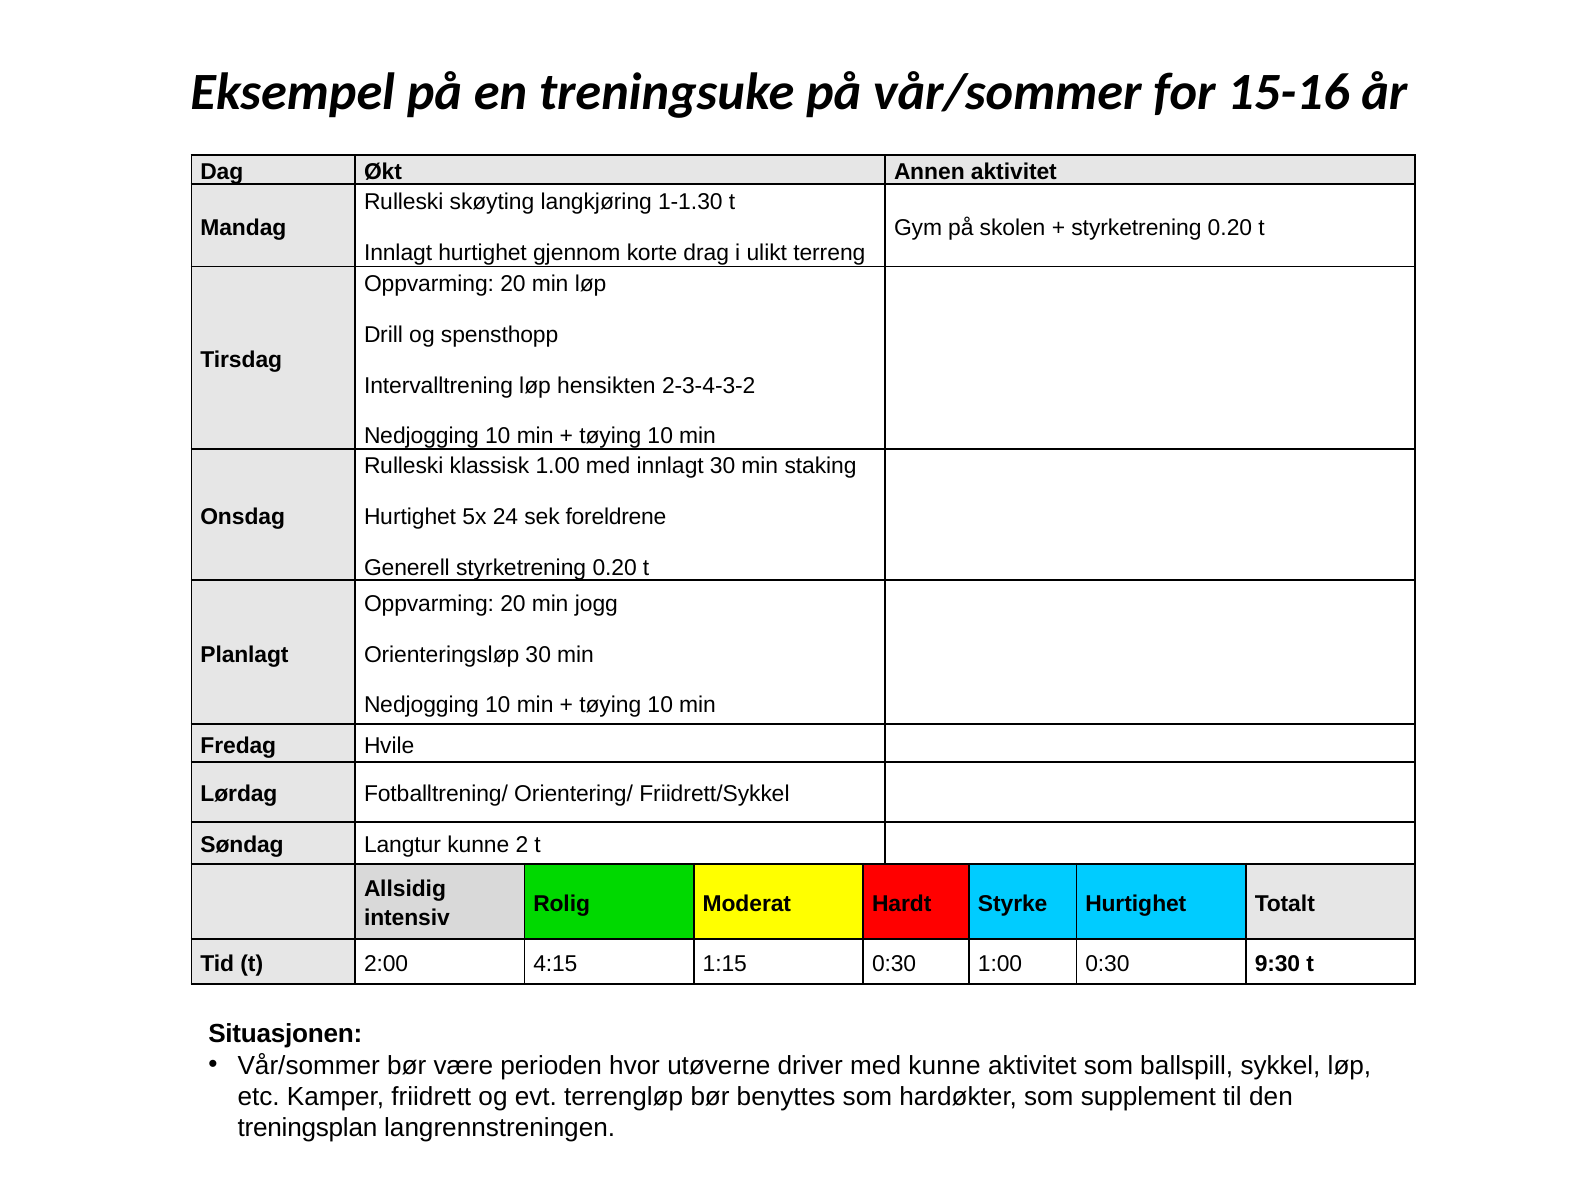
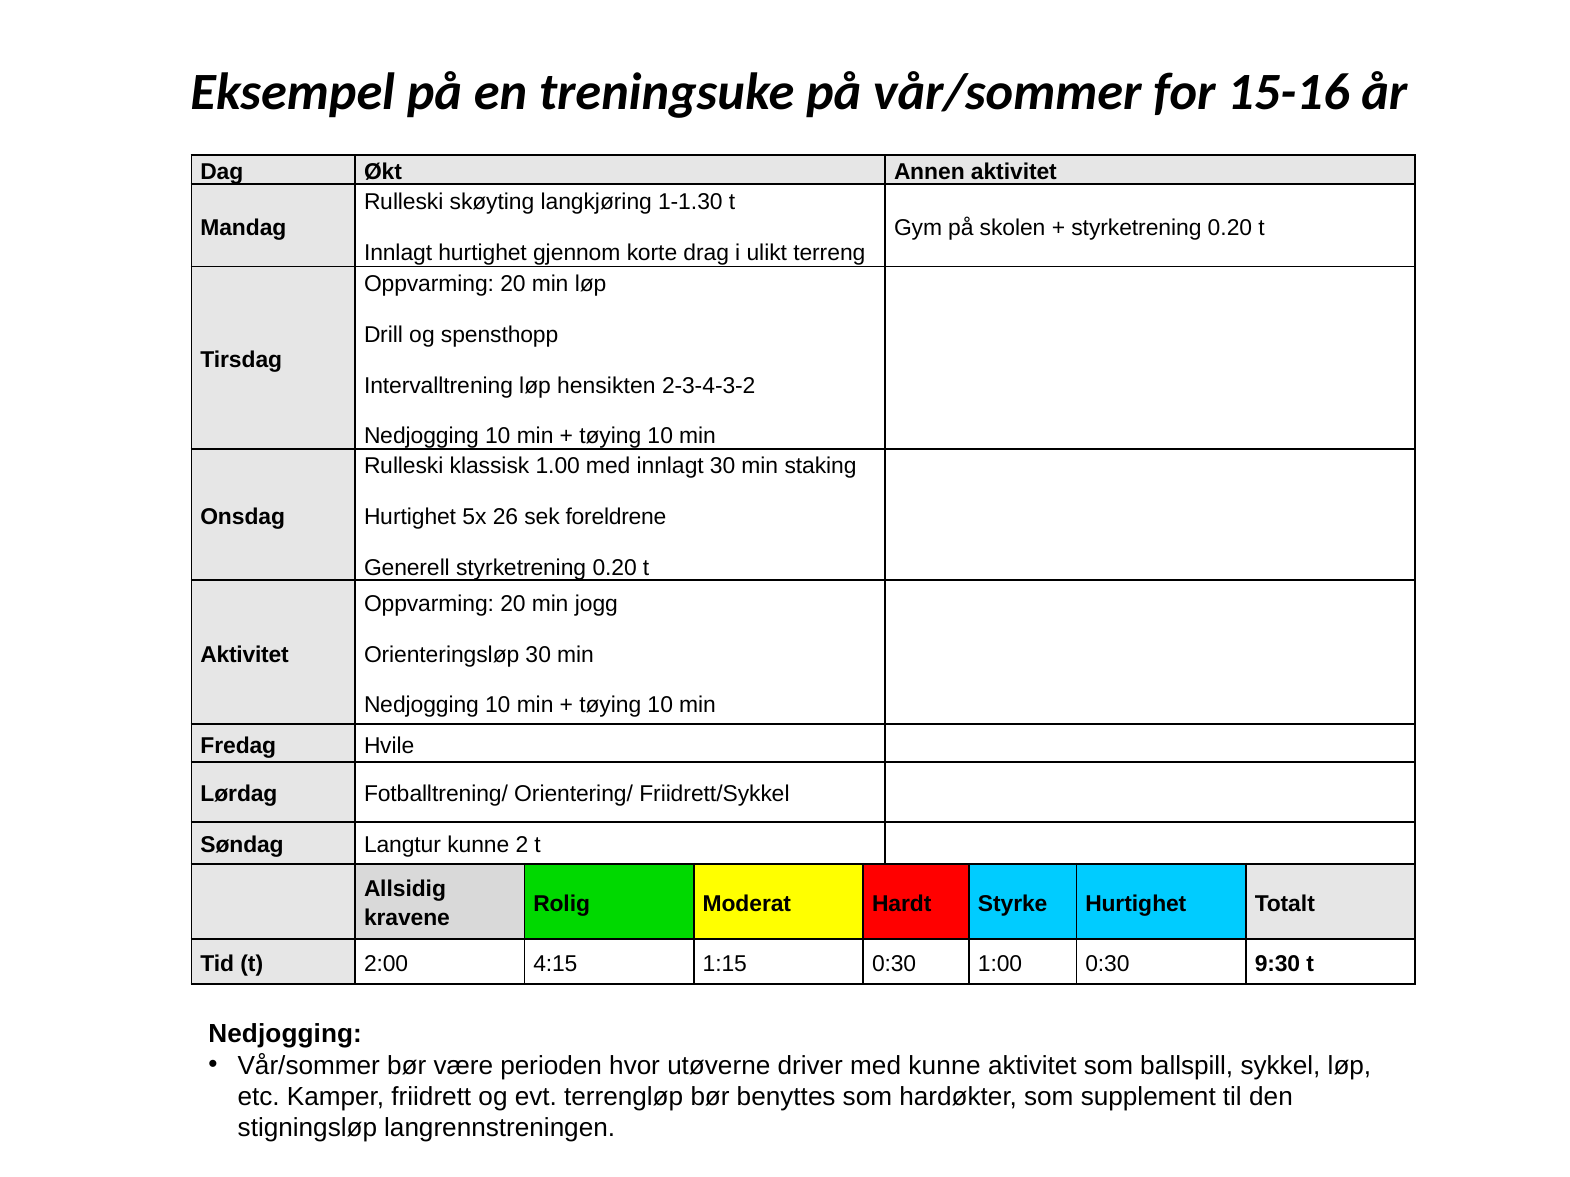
24: 24 -> 26
Planlagt at (244, 655): Planlagt -> Aktivitet
intensiv: intensiv -> kravene
Situasjonen at (285, 1035): Situasjonen -> Nedjogging
treningsplan: treningsplan -> stigningsløp
